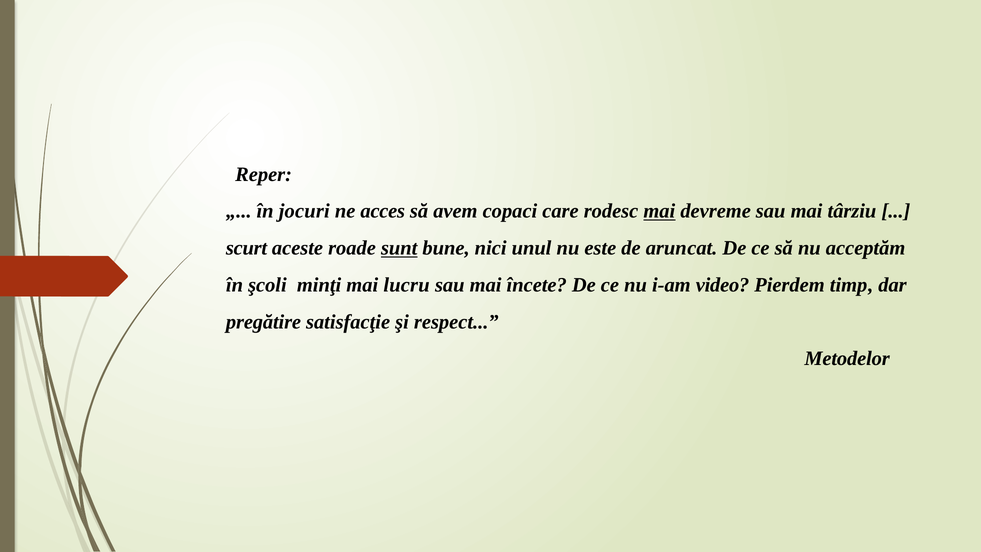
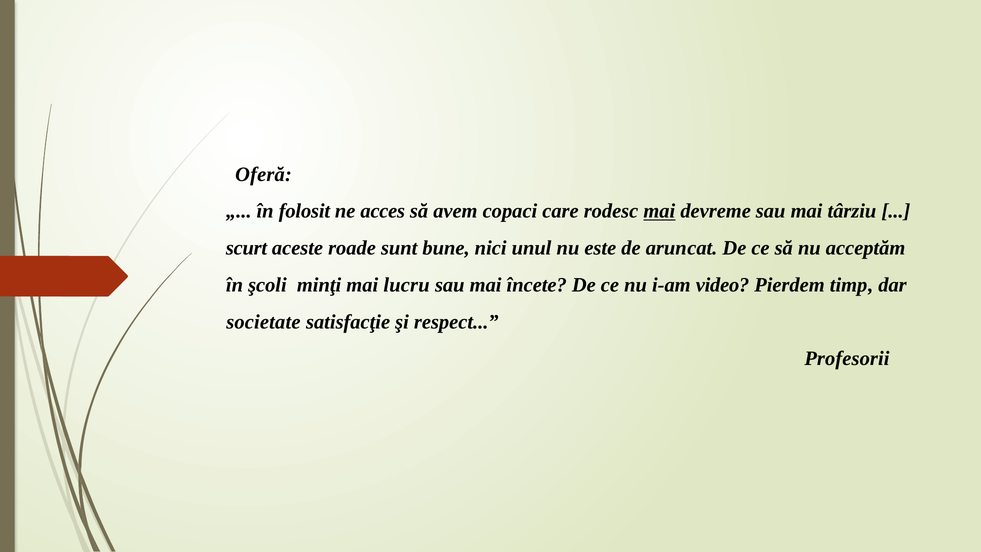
Reper: Reper -> Oferă
jocuri: jocuri -> folosit
sunt underline: present -> none
pregătire: pregătire -> societate
Metodelor: Metodelor -> Profesorii
